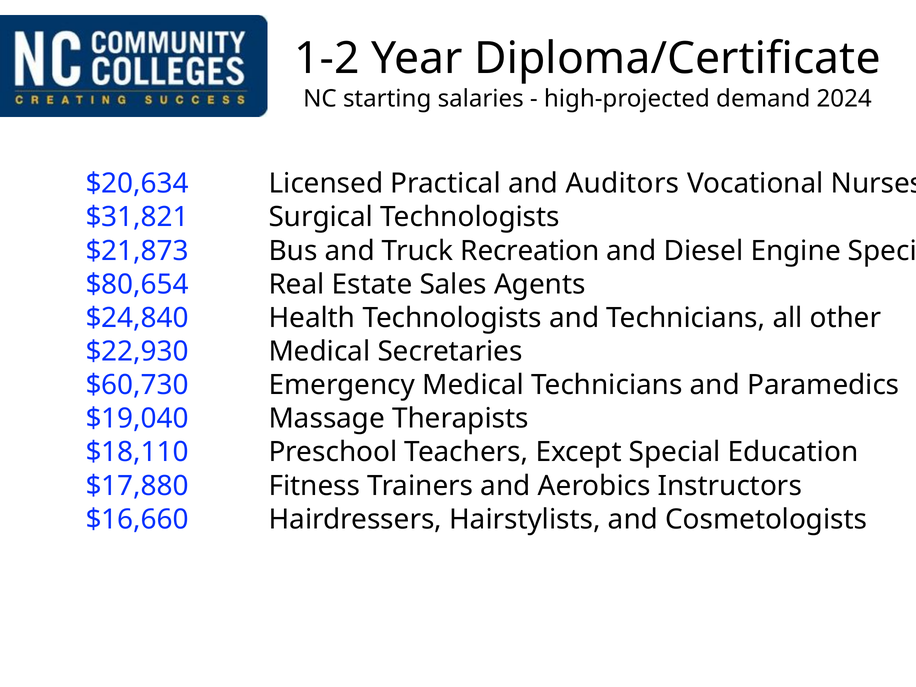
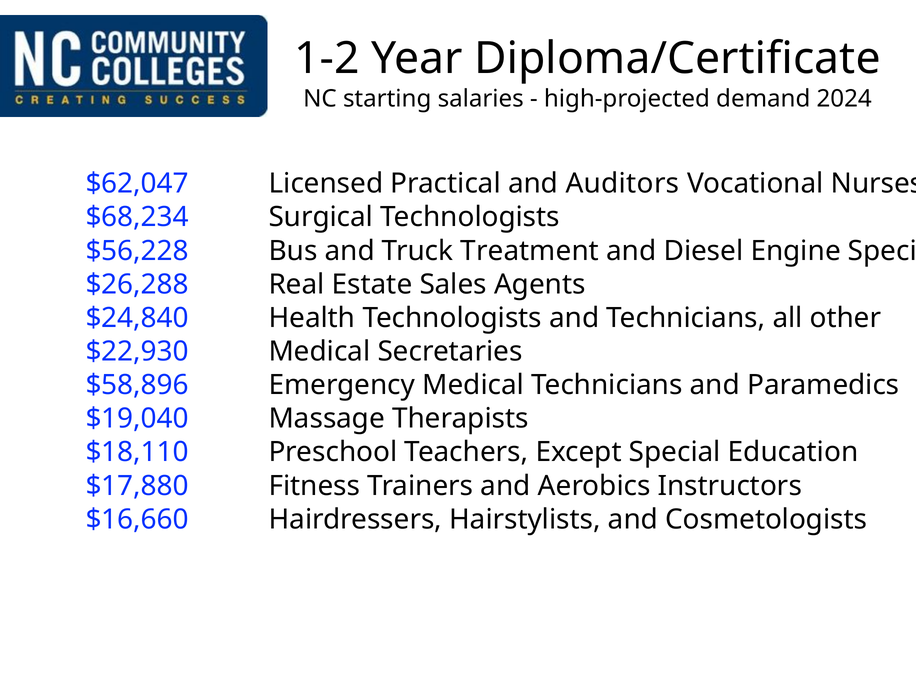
$20,634: $20,634 -> $62,047
$31,821: $31,821 -> $68,234
$21,873: $21,873 -> $56,228
Recreation: Recreation -> Treatment
$80,654: $80,654 -> $26,288
$60,730: $60,730 -> $58,896
